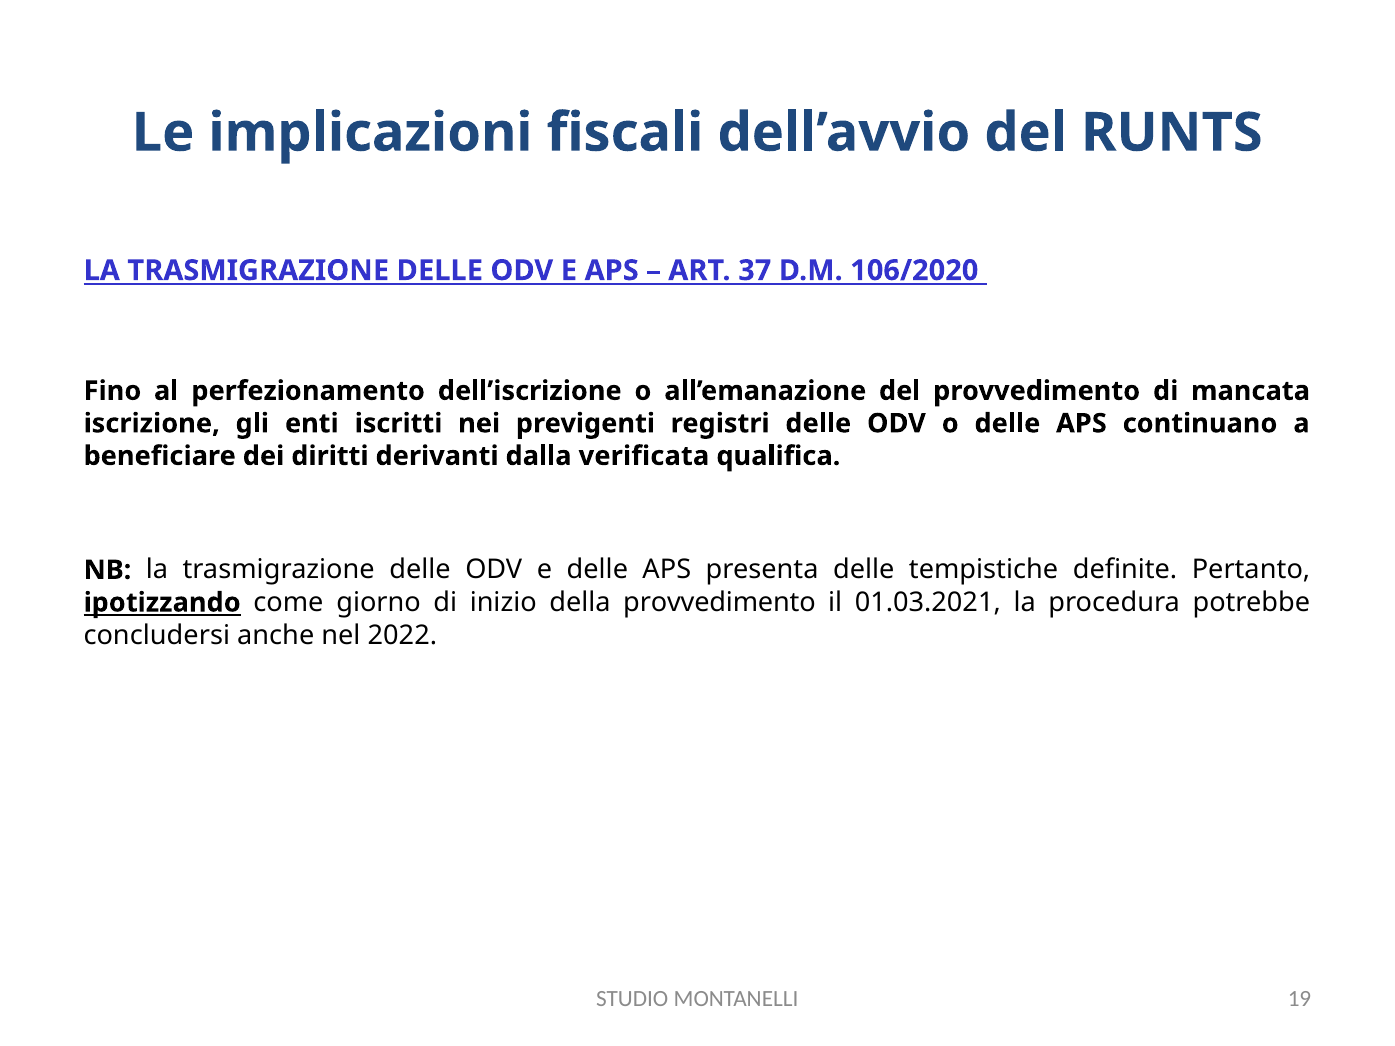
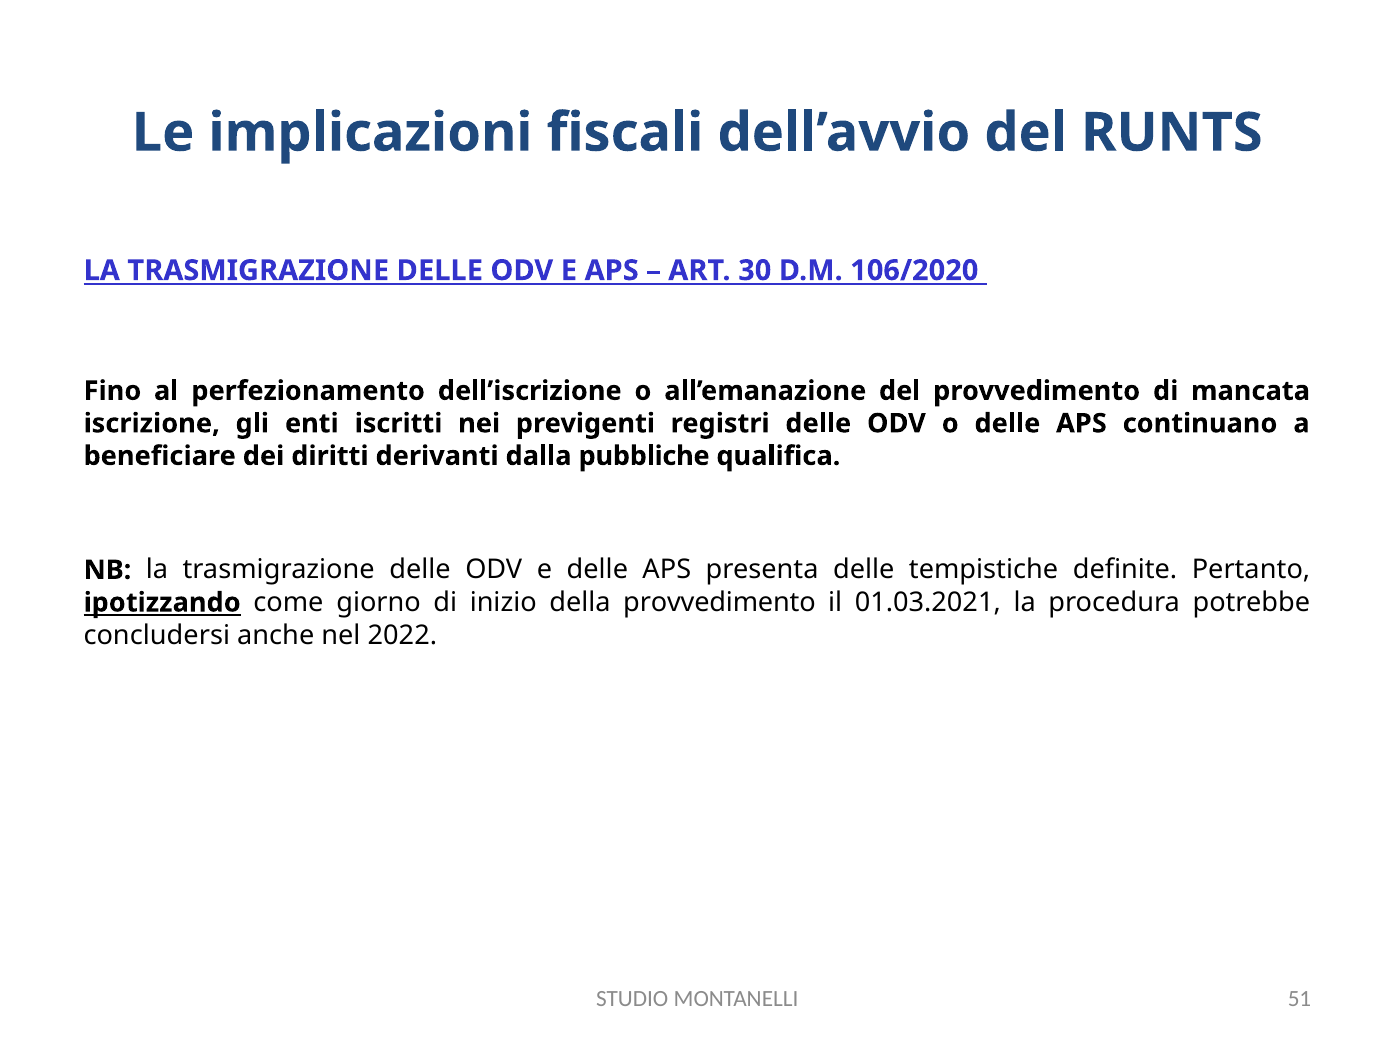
37: 37 -> 30
verificata: verificata -> pubbliche
19: 19 -> 51
